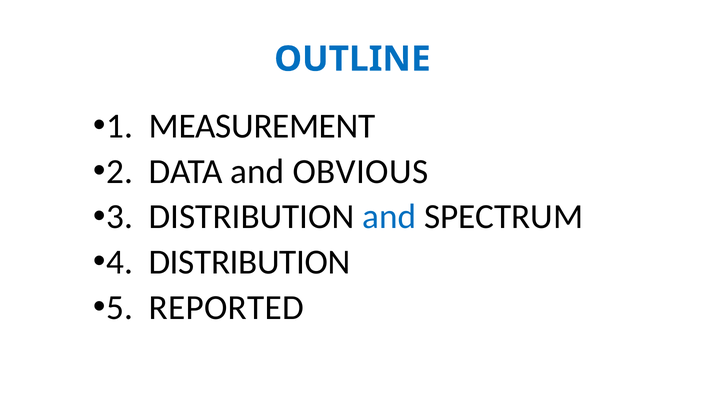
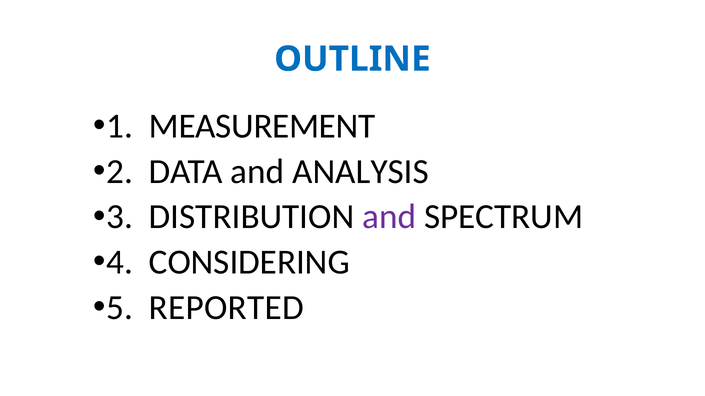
OBVIOUS: OBVIOUS -> ANALYSIS
and at (389, 217) colour: blue -> purple
4 DISTRIBUTION: DISTRIBUTION -> CONSIDERING
